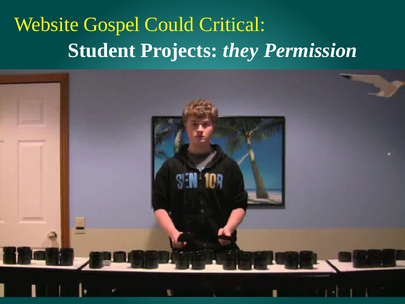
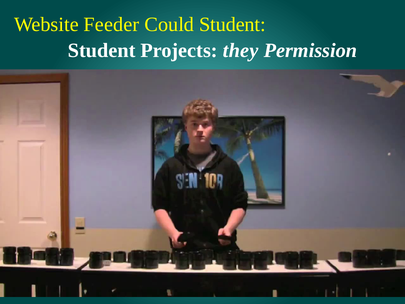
Gospel: Gospel -> Feeder
Could Critical: Critical -> Student
